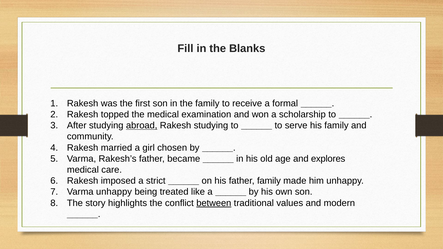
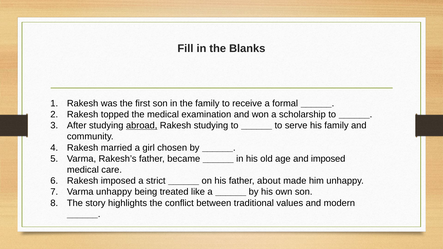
and explores: explores -> imposed
father family: family -> about
between underline: present -> none
